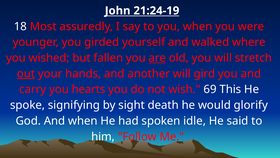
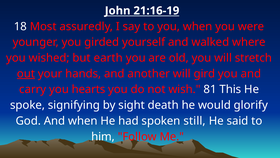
21:24-19: 21:24-19 -> 21:16-19
fallen: fallen -> earth
are underline: present -> none
69: 69 -> 81
idle: idle -> still
